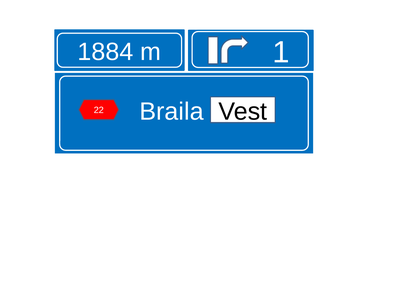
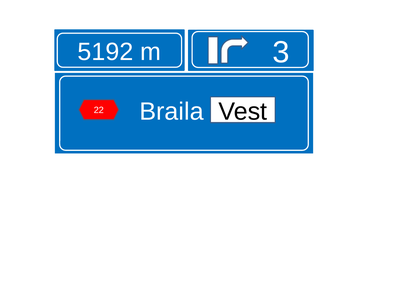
1884: 1884 -> 5192
1: 1 -> 3
